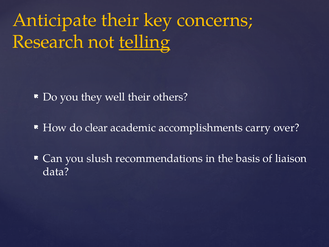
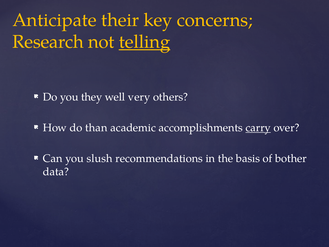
well their: their -> very
clear: clear -> than
carry underline: none -> present
liaison: liaison -> bother
